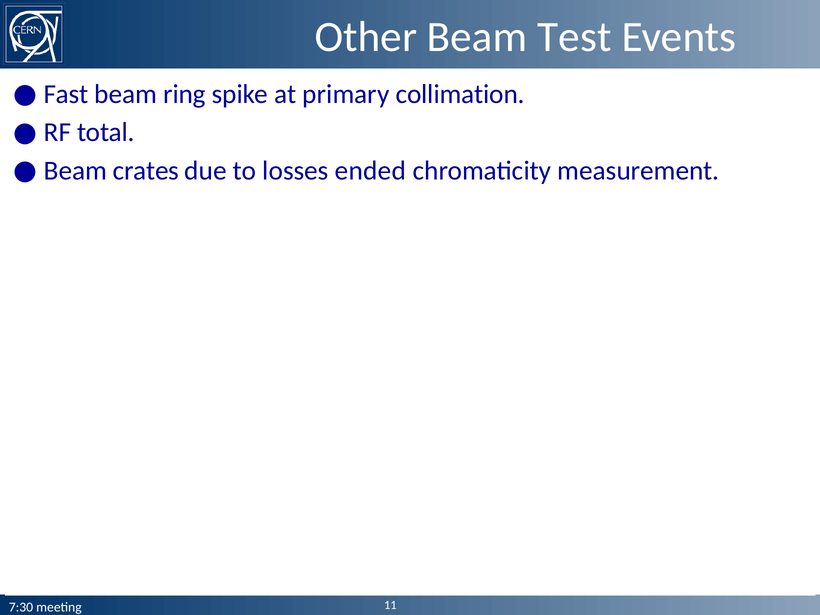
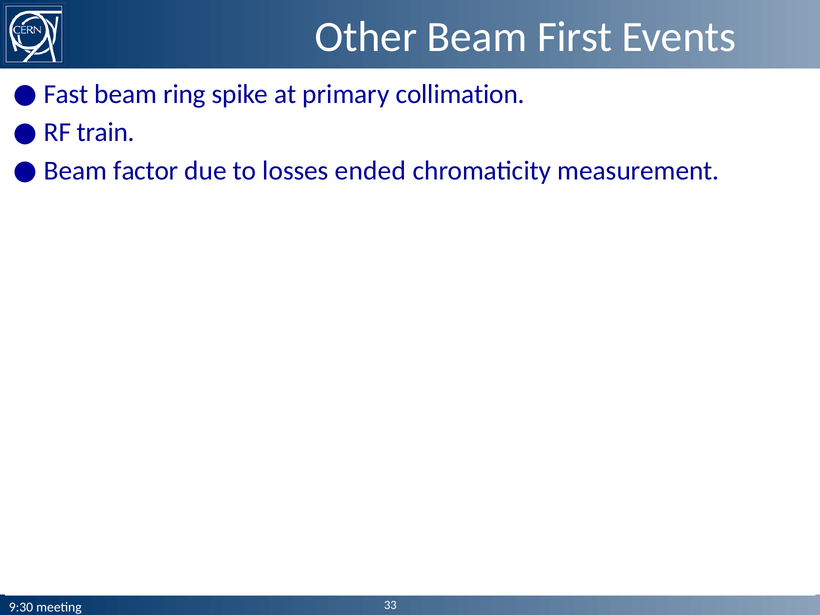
Test: Test -> First
total: total -> train
crates: crates -> factor
7:30: 7:30 -> 9:30
11: 11 -> 33
